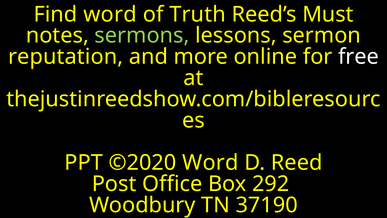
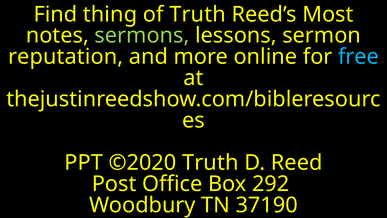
Find word: word -> thing
Must: Must -> Most
free colour: white -> light blue
©2020 Word: Word -> Truth
